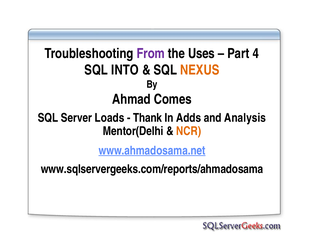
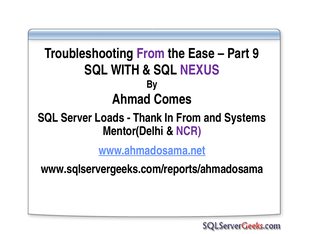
Uses: Uses -> Ease
4: 4 -> 9
INTO: INTO -> WITH
NEXUS colour: orange -> purple
In Adds: Adds -> From
Analysis: Analysis -> Systems
NCR colour: orange -> purple
